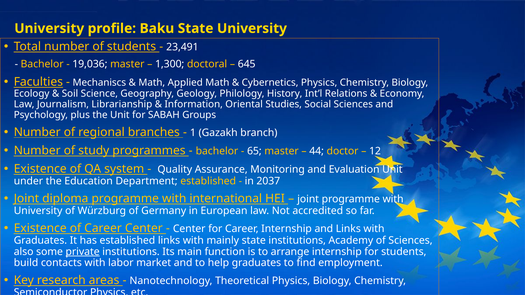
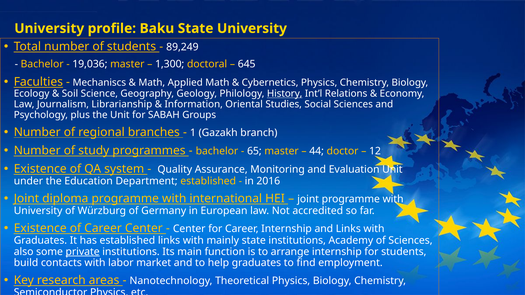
23,491: 23,491 -> 89,249
History underline: none -> present
2037: 2037 -> 2016
